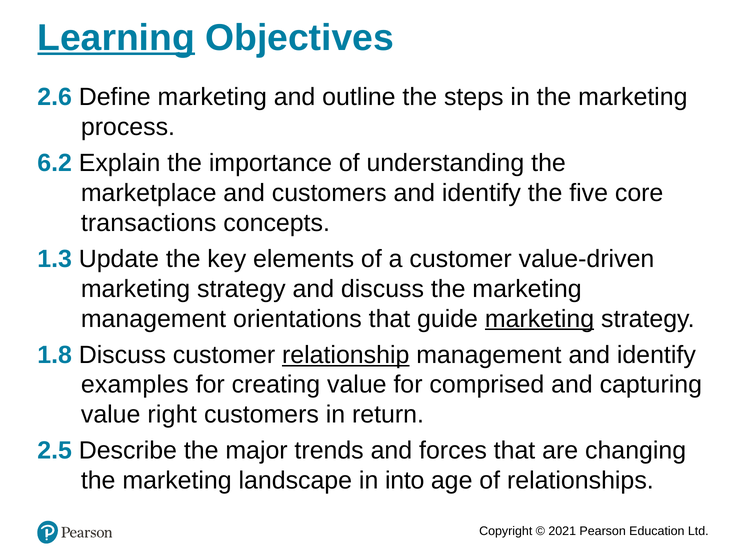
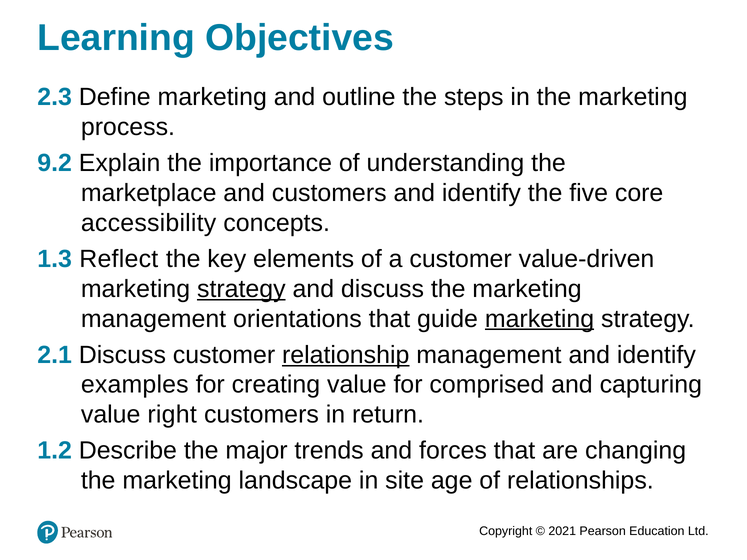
Learning underline: present -> none
2.6: 2.6 -> 2.3
6.2: 6.2 -> 9.2
transactions: transactions -> accessibility
Update: Update -> Reflect
strategy at (241, 289) underline: none -> present
1.8: 1.8 -> 2.1
2.5: 2.5 -> 1.2
into: into -> site
